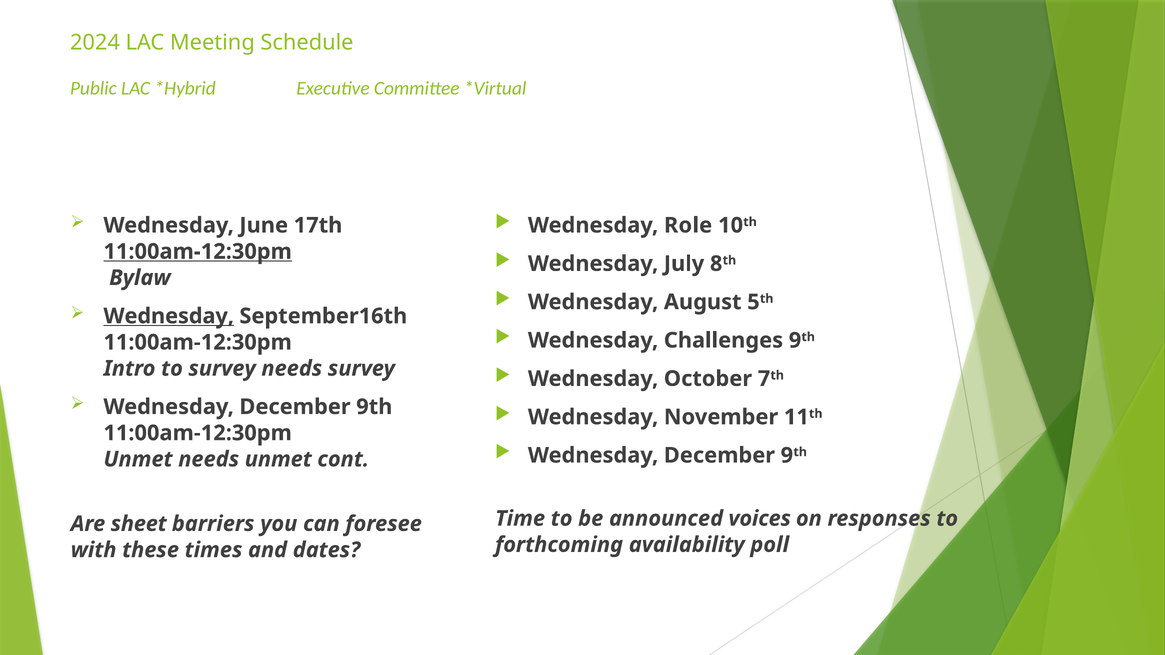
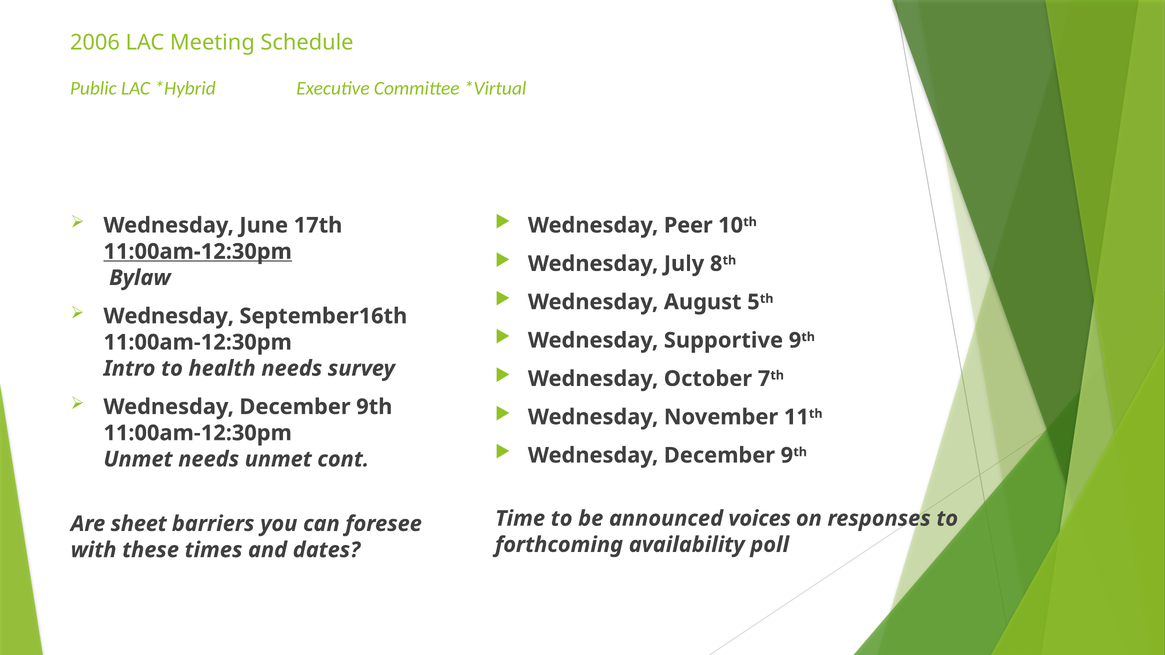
2024: 2024 -> 2006
Role: Role -> Peer
Wednesday at (169, 316) underline: present -> none
Challenges: Challenges -> Supportive
to survey: survey -> health
